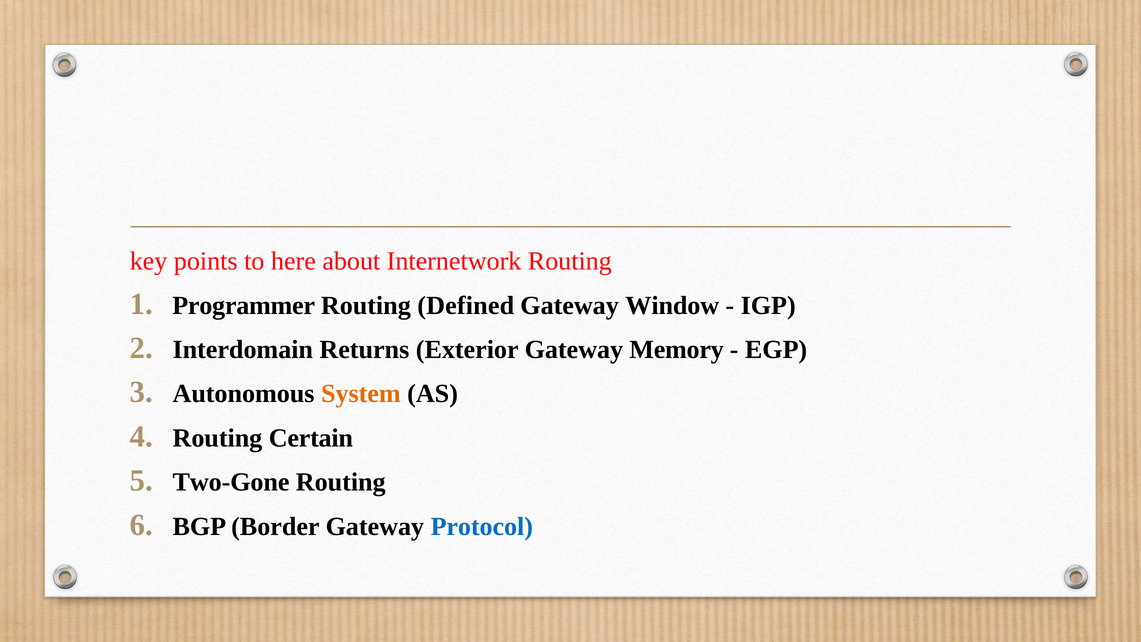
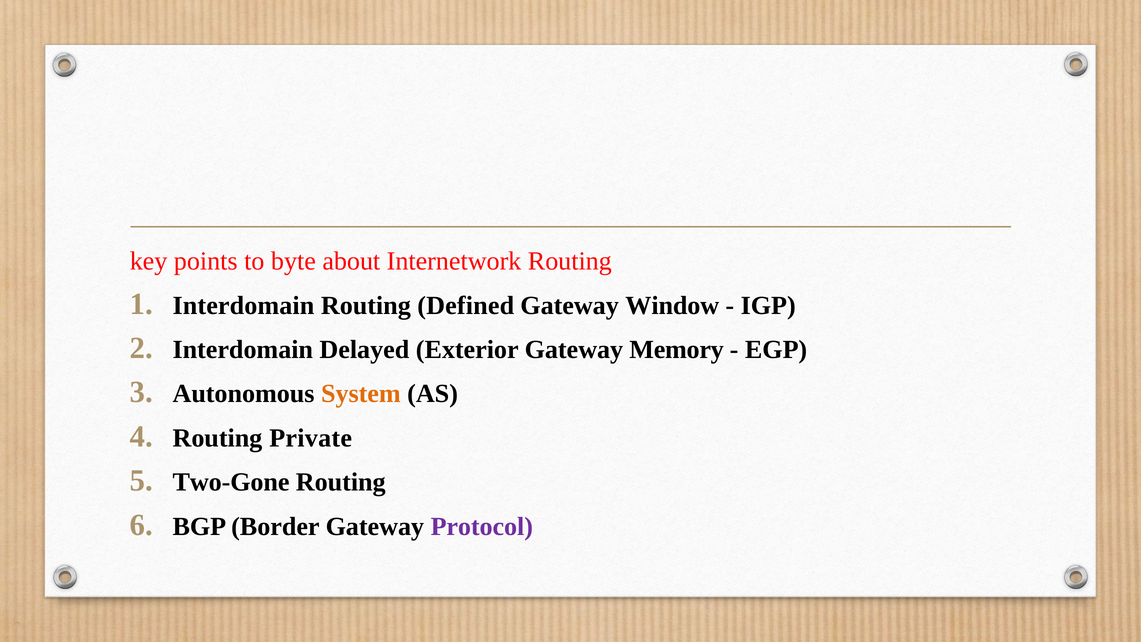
here: here -> byte
Programmer at (244, 305): Programmer -> Interdomain
Returns: Returns -> Delayed
Certain: Certain -> Private
Protocol colour: blue -> purple
